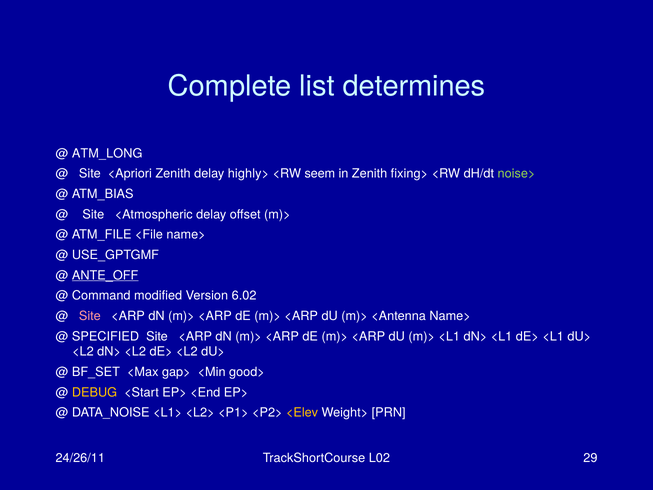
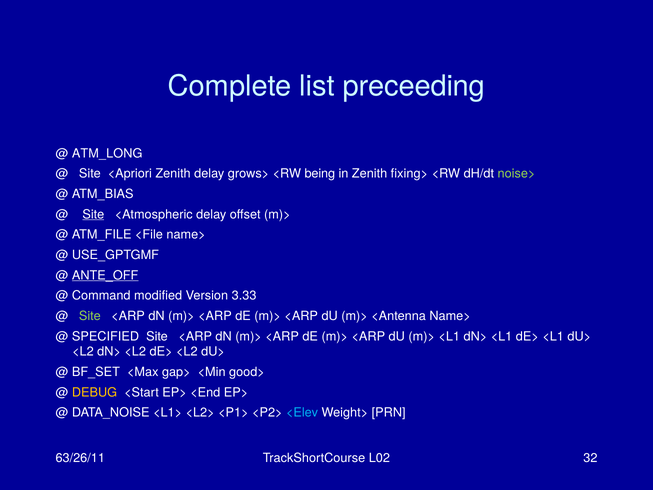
determines: determines -> preceeding
highly>: highly> -> grows>
seem: seem -> being
Site at (93, 214) underline: none -> present
6.02: 6.02 -> 3.33
Site at (90, 316) colour: pink -> light green
<Elev colour: yellow -> light blue
24/26/11: 24/26/11 -> 63/26/11
29: 29 -> 32
